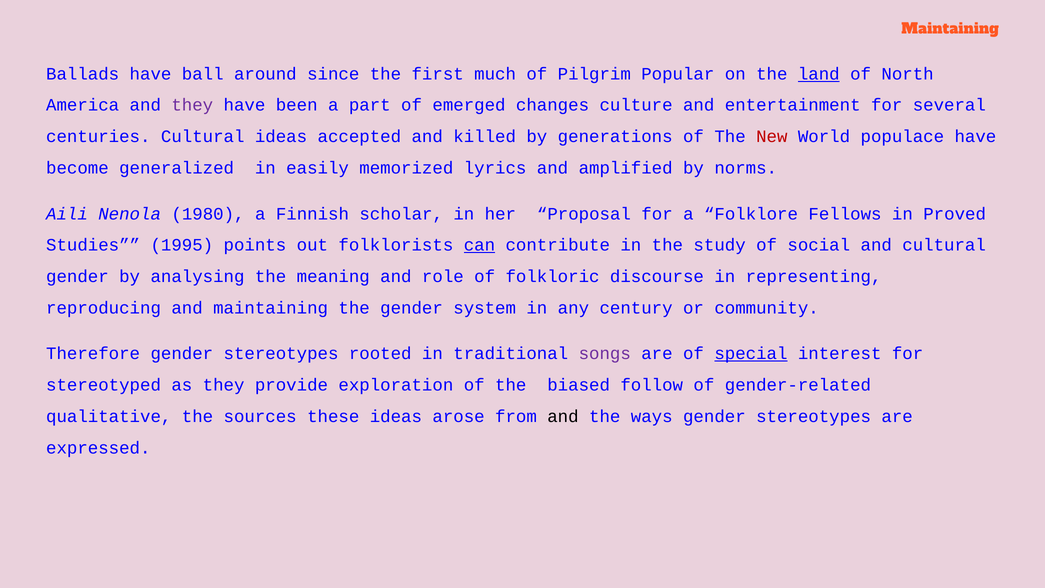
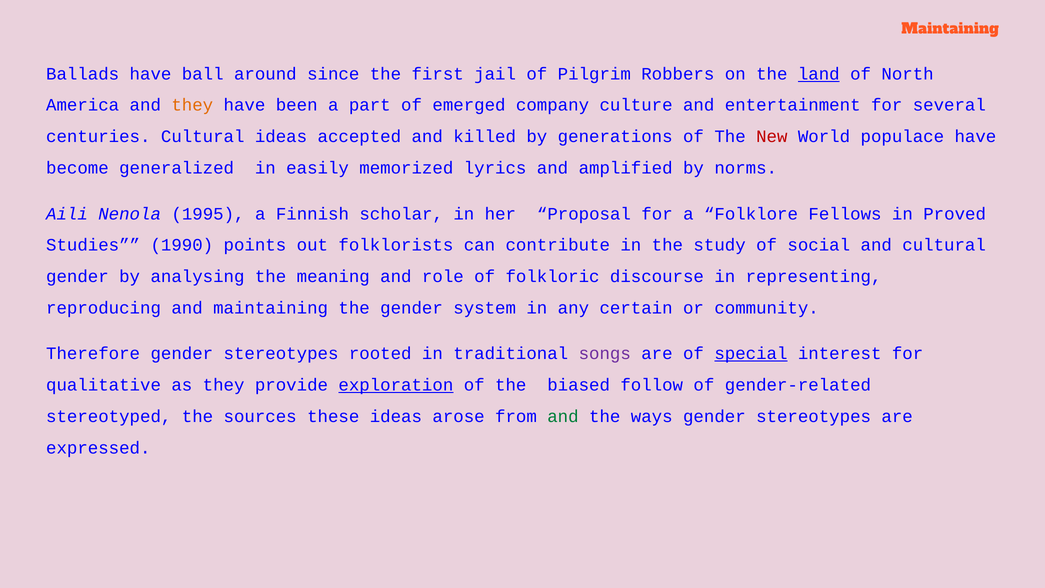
much: much -> jail
Popular: Popular -> Robbers
they at (192, 105) colour: purple -> orange
changes: changes -> company
1980: 1980 -> 1995
1995: 1995 -> 1990
can underline: present -> none
century: century -> certain
stereotyped: stereotyped -> qualitative
exploration underline: none -> present
qualitative: qualitative -> stereotyped
and at (563, 416) colour: black -> green
